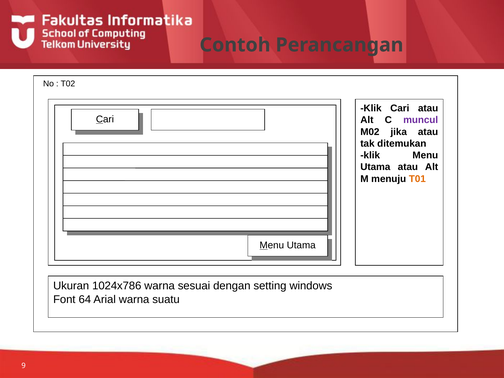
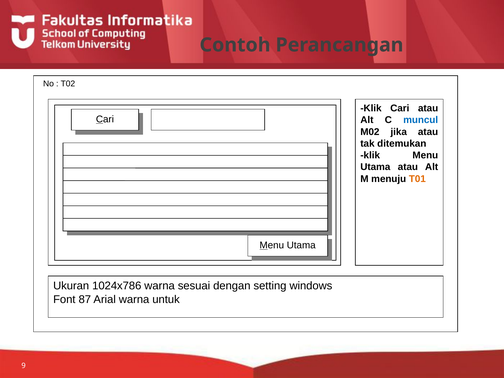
muncul colour: purple -> blue
64: 64 -> 87
suatu: suatu -> untuk
